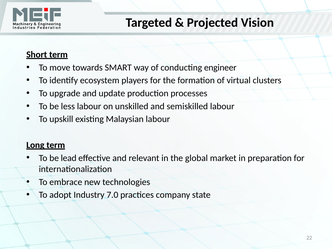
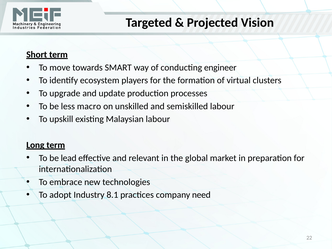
less labour: labour -> macro
7.0: 7.0 -> 8.1
state: state -> need
